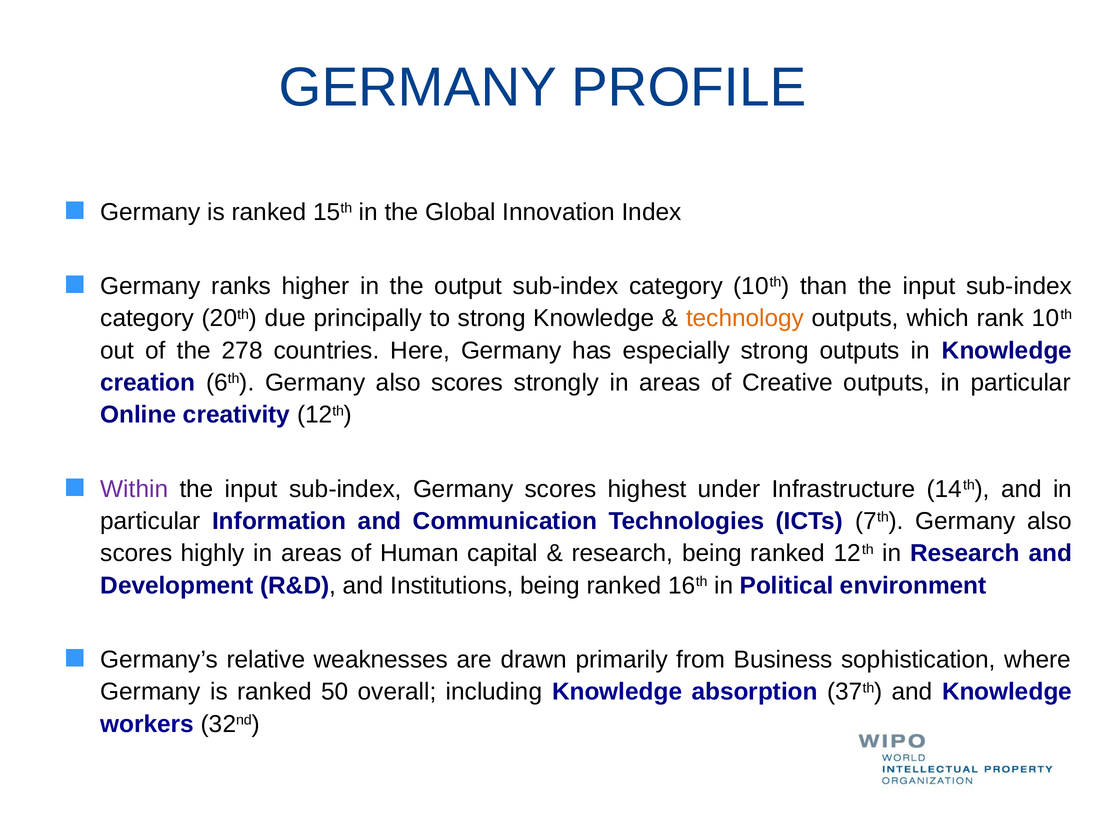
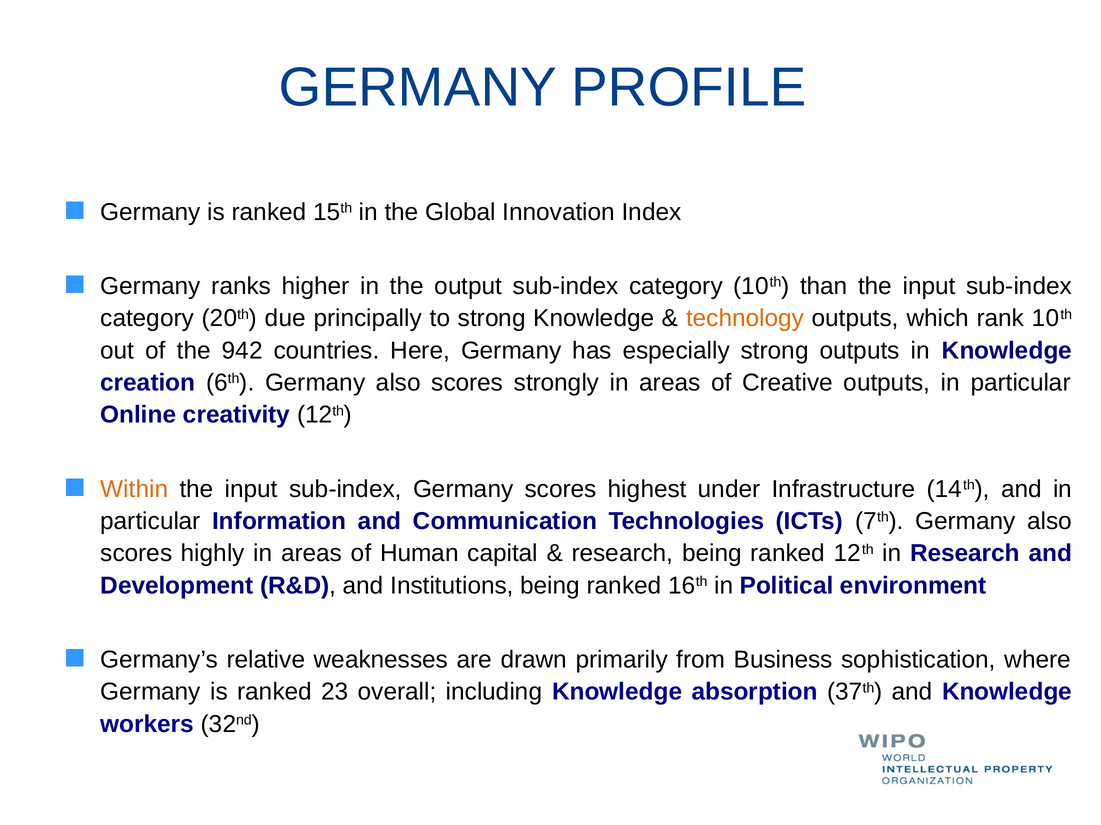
278: 278 -> 942
Within colour: purple -> orange
50: 50 -> 23
